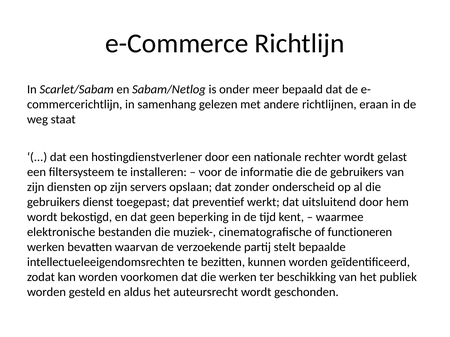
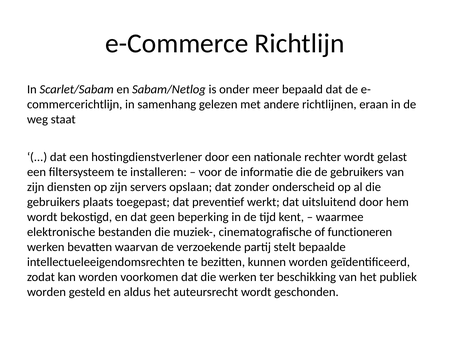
dienst: dienst -> plaats
